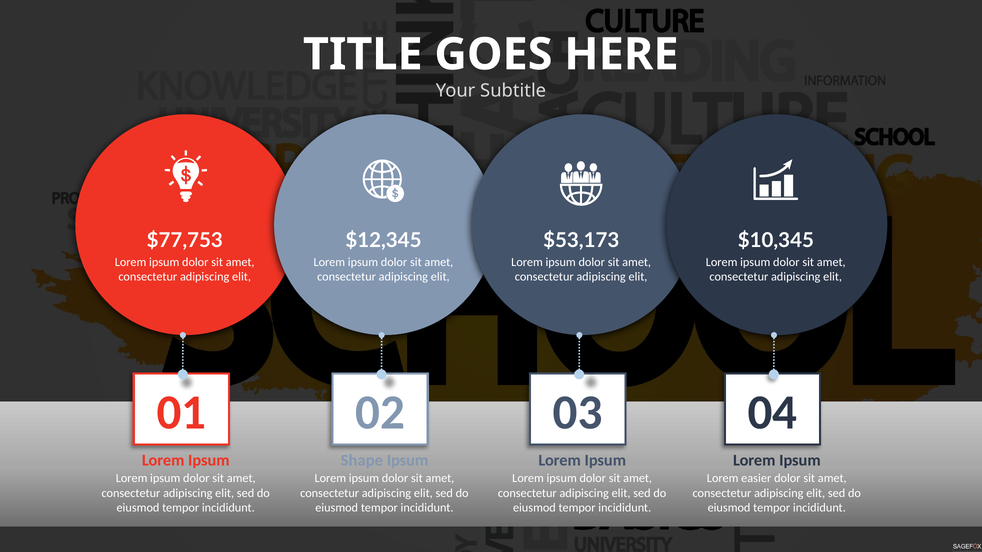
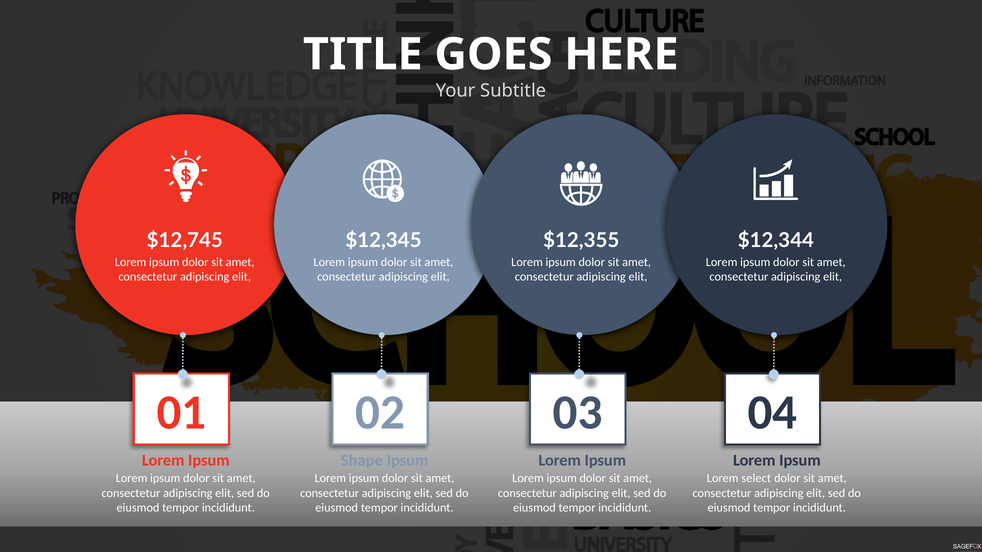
$77,753: $77,753 -> $12,745
$53,173: $53,173 -> $12,355
$10,345: $10,345 -> $12,344
easier: easier -> select
